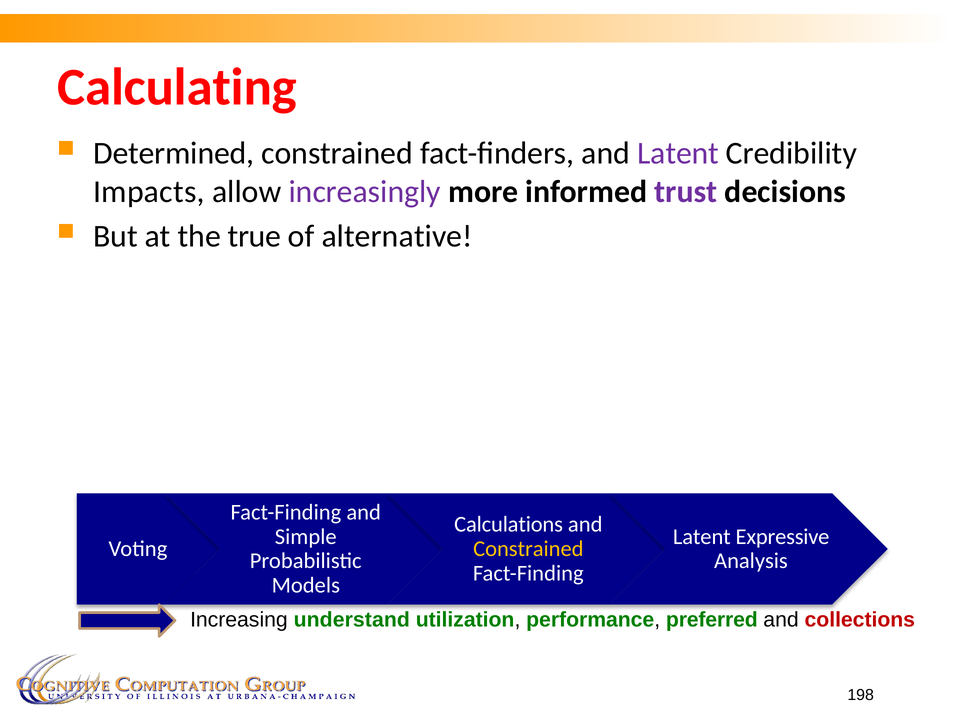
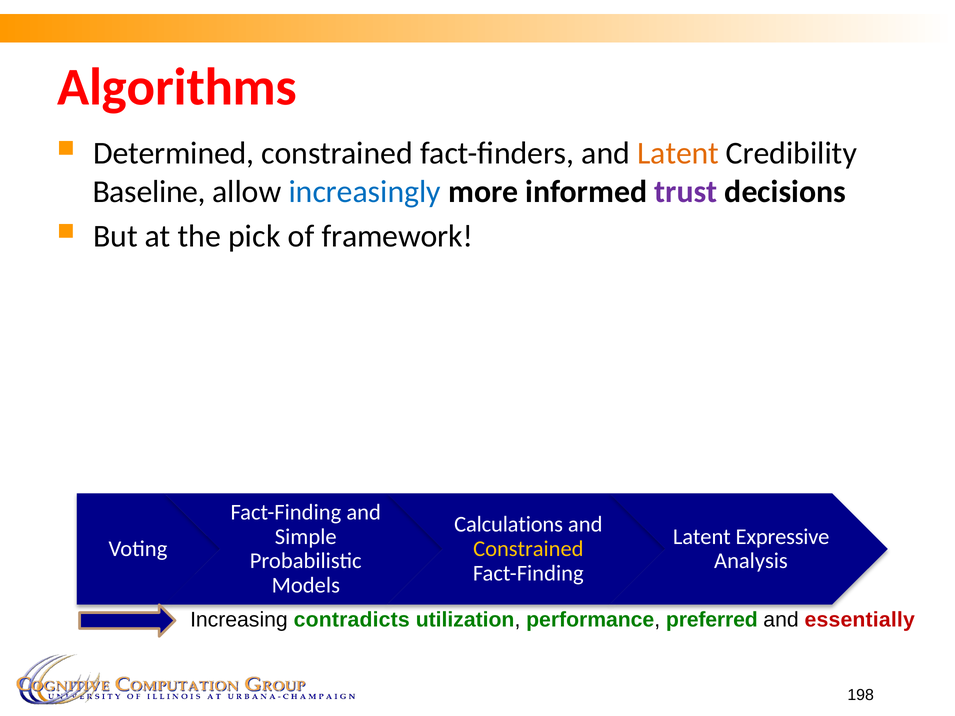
Calculating: Calculating -> Algorithms
Latent at (678, 153) colour: purple -> orange
Impacts: Impacts -> Baseline
increasingly colour: purple -> blue
true: true -> pick
alternative: alternative -> framework
understand: understand -> contradicts
collections: collections -> essentially
